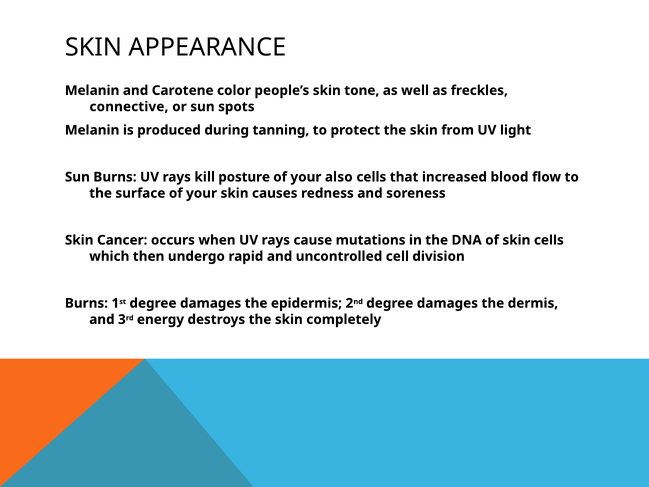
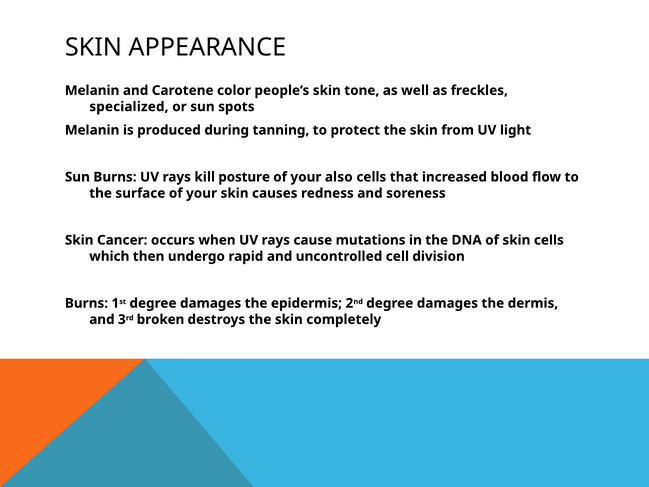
connective: connective -> specialized
energy: energy -> broken
